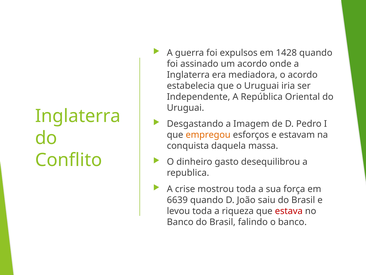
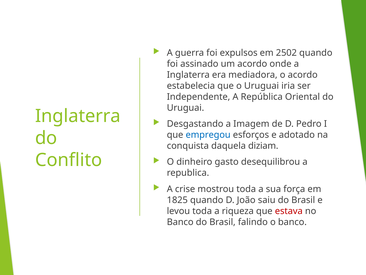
1428: 1428 -> 2502
empregou colour: orange -> blue
estavam: estavam -> adotado
massa: massa -> diziam
6639: 6639 -> 1825
